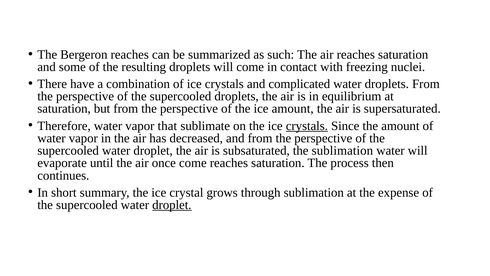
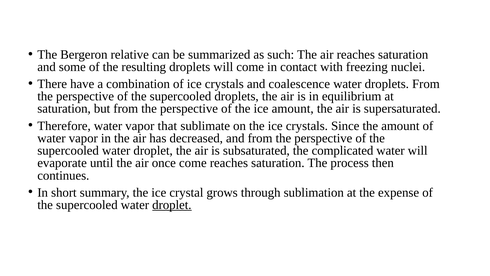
Bergeron reaches: reaches -> relative
complicated: complicated -> coalescence
crystals at (307, 126) underline: present -> none
the sublimation: sublimation -> complicated
